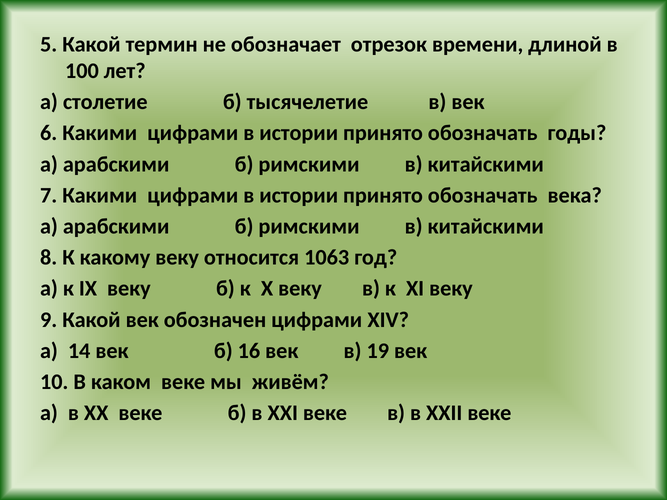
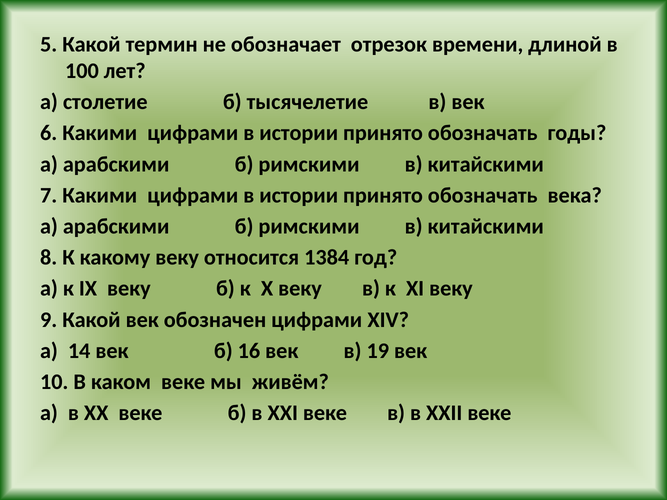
1063: 1063 -> 1384
